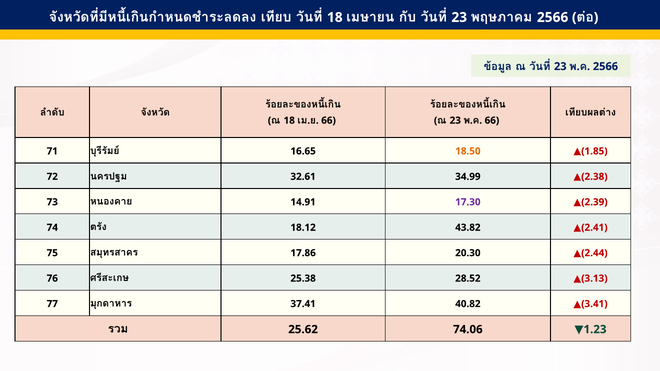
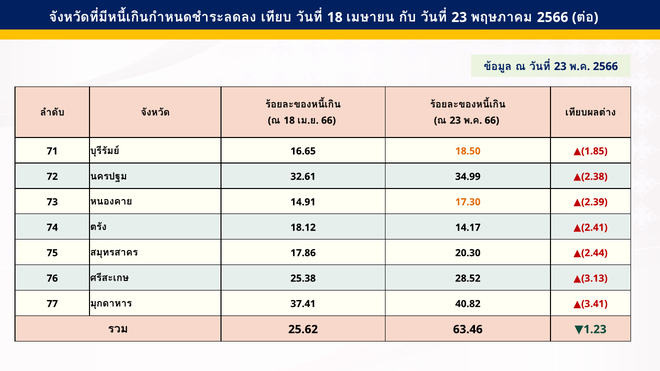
17.30 colour: purple -> orange
43.82: 43.82 -> 14.17
74.06: 74.06 -> 63.46
